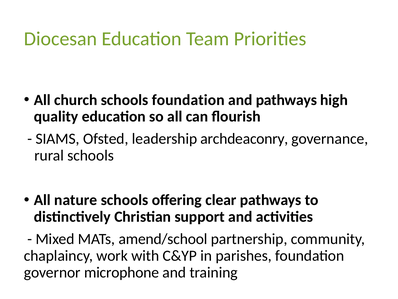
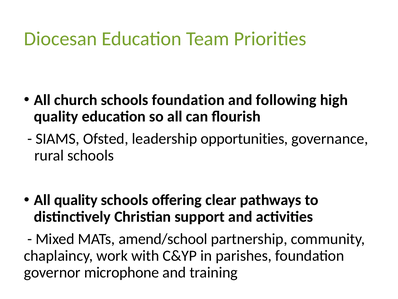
and pathways: pathways -> following
archdeaconry: archdeaconry -> opportunities
All nature: nature -> quality
